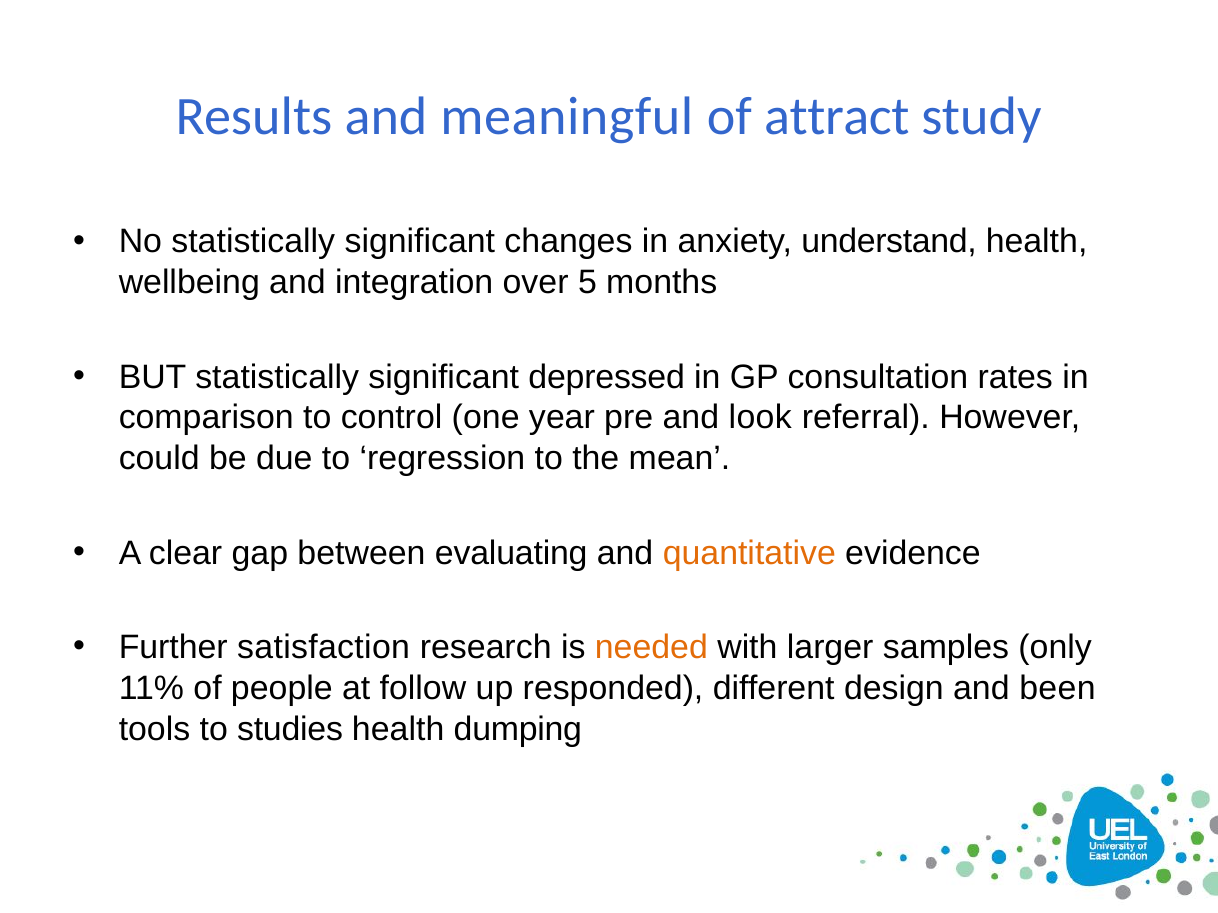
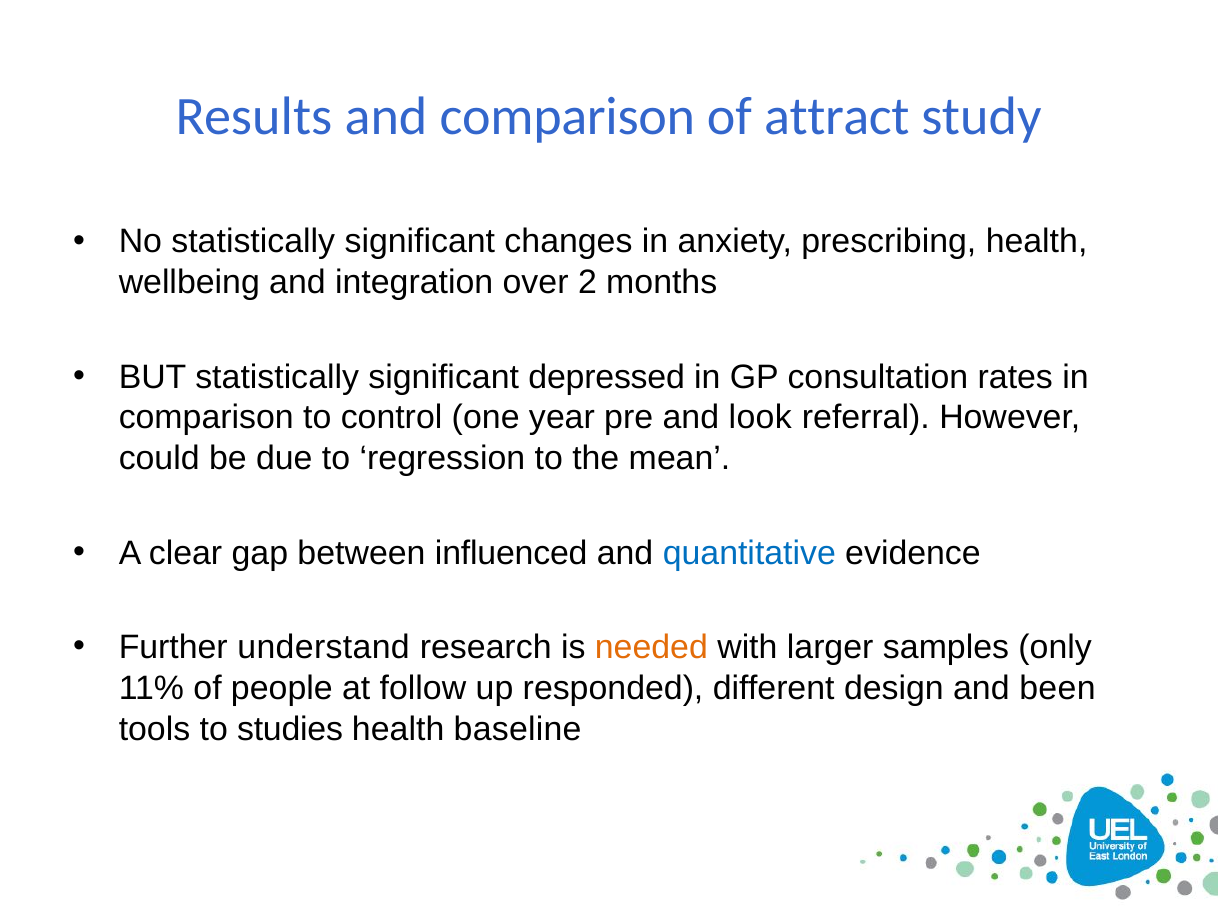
and meaningful: meaningful -> comparison
understand: understand -> prescribing
5: 5 -> 2
evaluating: evaluating -> influenced
quantitative colour: orange -> blue
satisfaction: satisfaction -> understand
dumping: dumping -> baseline
